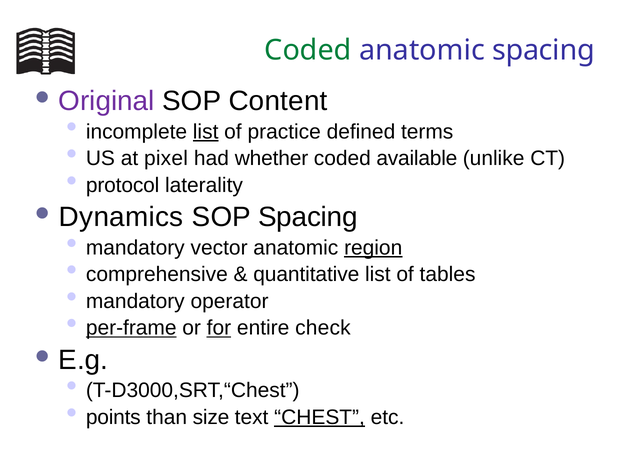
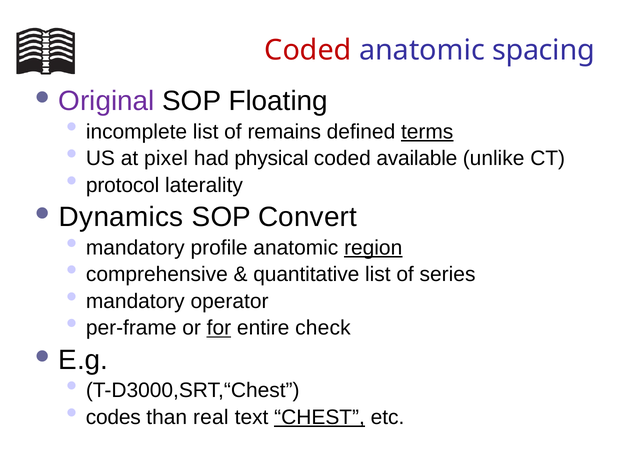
Coded at (308, 50) colour: green -> red
Content: Content -> Floating
list at (206, 132) underline: present -> none
practice: practice -> remains
terms underline: none -> present
whether: whether -> physical
SOP Spacing: Spacing -> Convert
vector: vector -> profile
tables: tables -> series
per-frame underline: present -> none
points: points -> codes
size: size -> real
